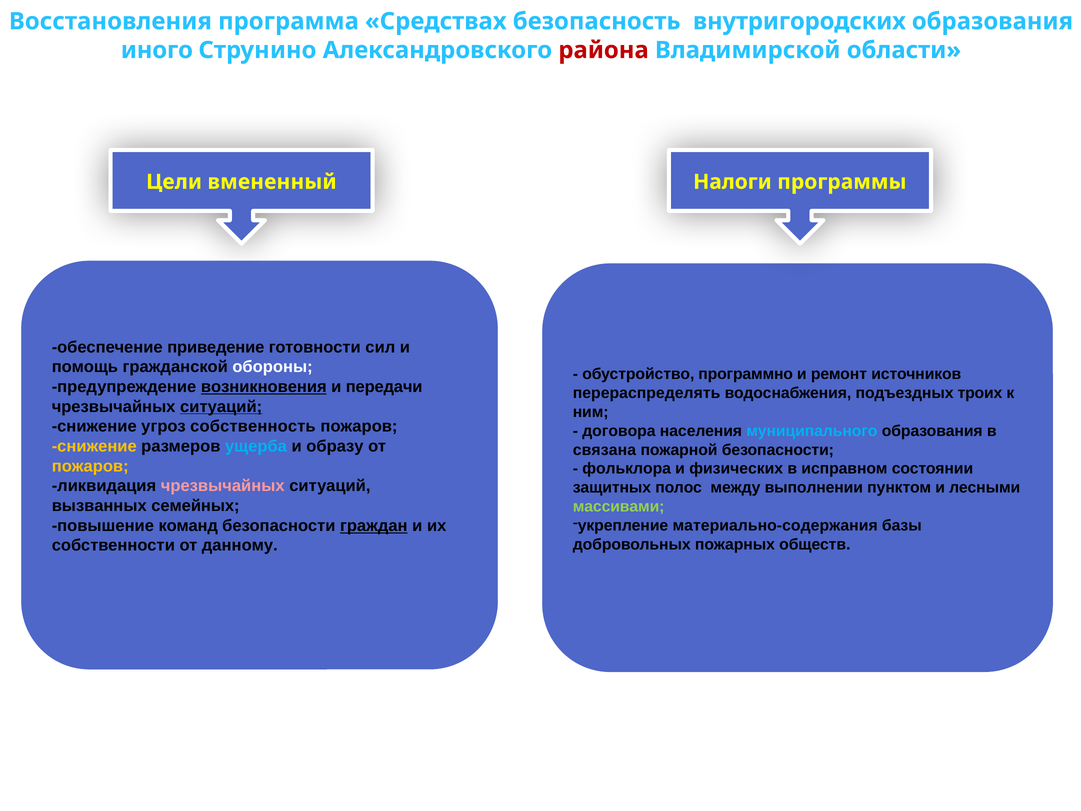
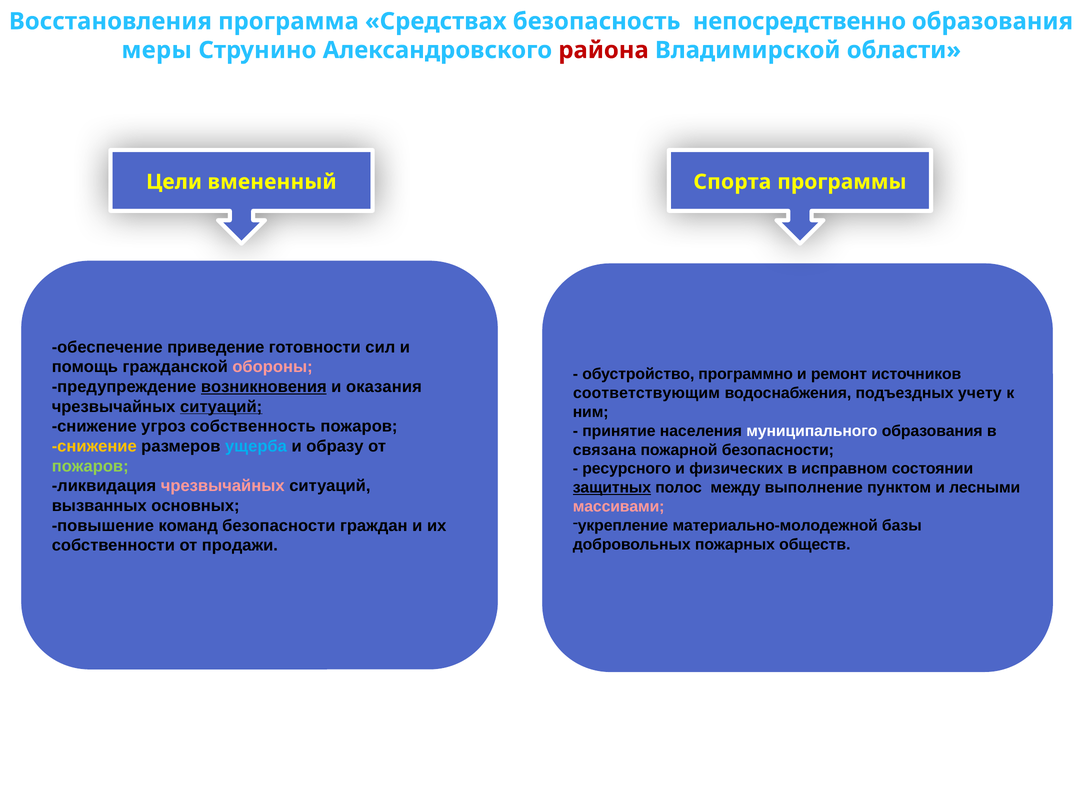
внутригородских: внутригородских -> непосредственно
иного: иного -> меры
Налоги: Налоги -> Спорта
обороны colour: white -> pink
передачи: передачи -> оказания
перераспределять: перераспределять -> соответствующим
троих: троих -> учету
договора: договора -> принятие
муниципального colour: light blue -> white
пожаров at (90, 466) colour: yellow -> light green
фольклора: фольклора -> ресурсного
защитных underline: none -> present
выполнении: выполнении -> выполнение
семейных: семейных -> основных
массивами colour: light green -> pink
материально-содержания: материально-содержания -> материально-молодежной
граждан underline: present -> none
данному: данному -> продажи
